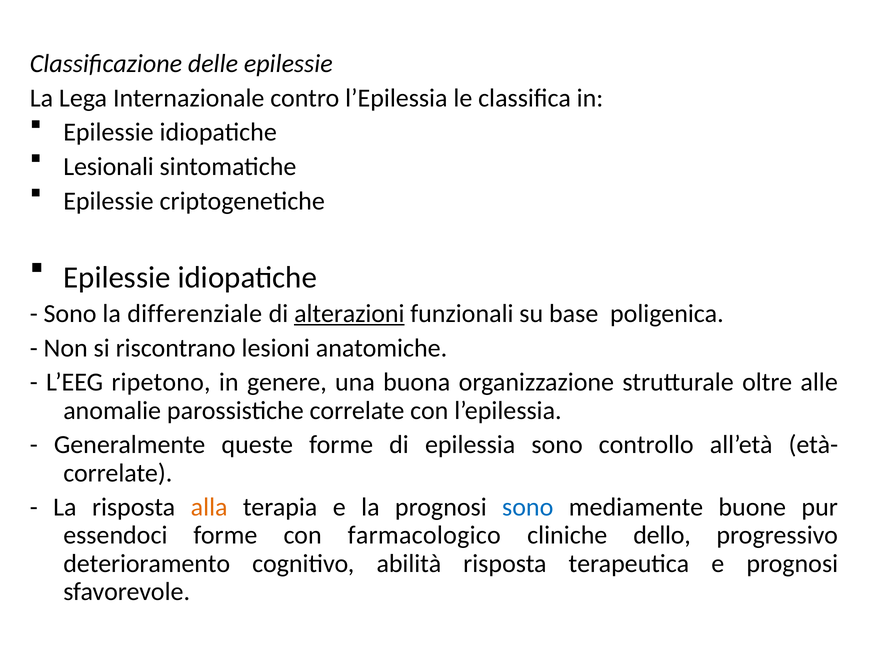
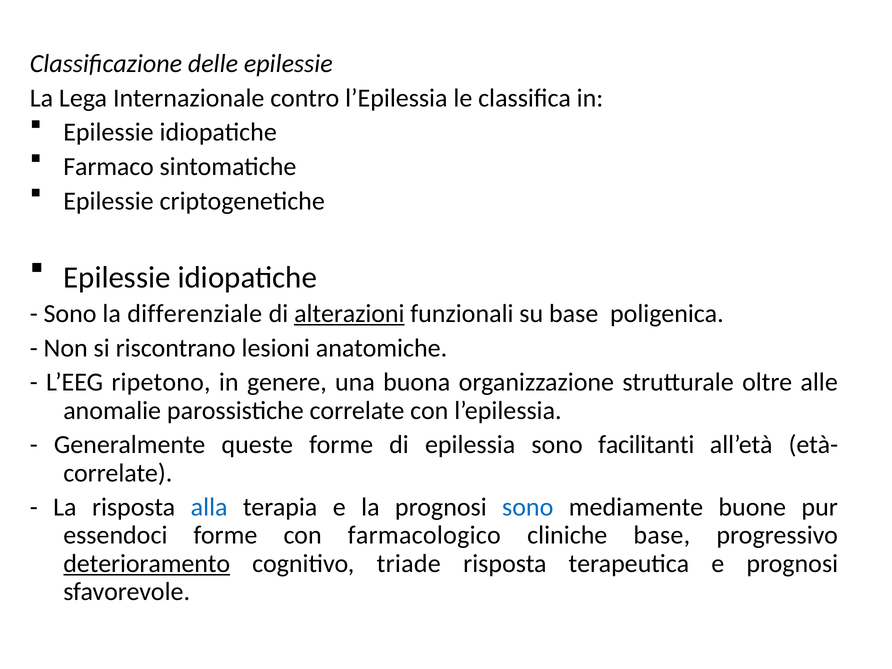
Lesionali: Lesionali -> Farmaco
controllo: controllo -> facilitanti
alla colour: orange -> blue
cliniche dello: dello -> base
deterioramento underline: none -> present
abilità: abilità -> triade
